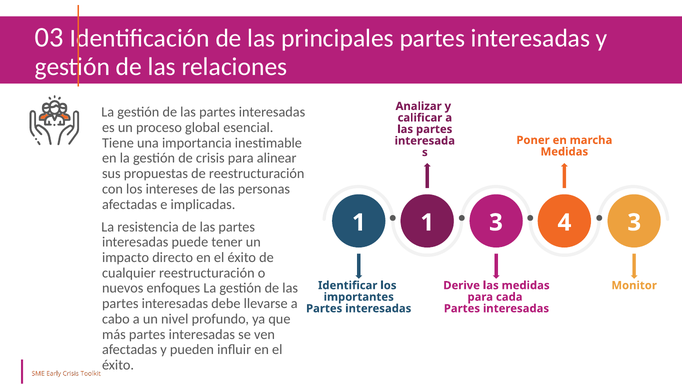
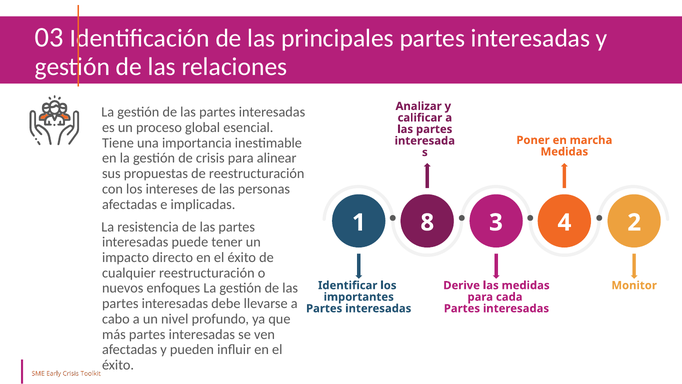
1 1: 1 -> 8
4 3: 3 -> 2
